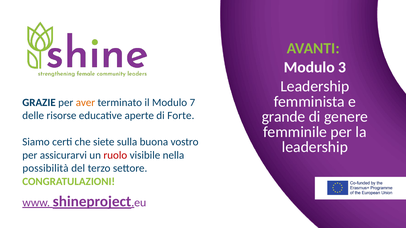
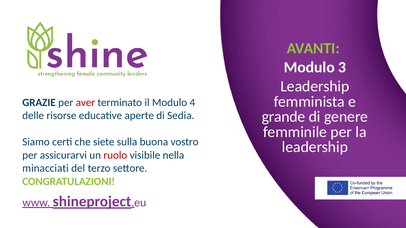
aver colour: orange -> red
7: 7 -> 4
Forte: Forte -> Sedia
possibilità: possibilità -> minacciati
